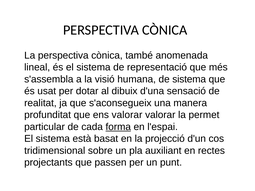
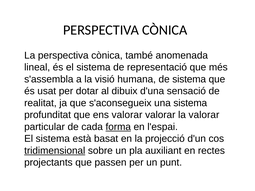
una manera: manera -> sistema
la permet: permet -> valorar
tridimensional underline: none -> present
